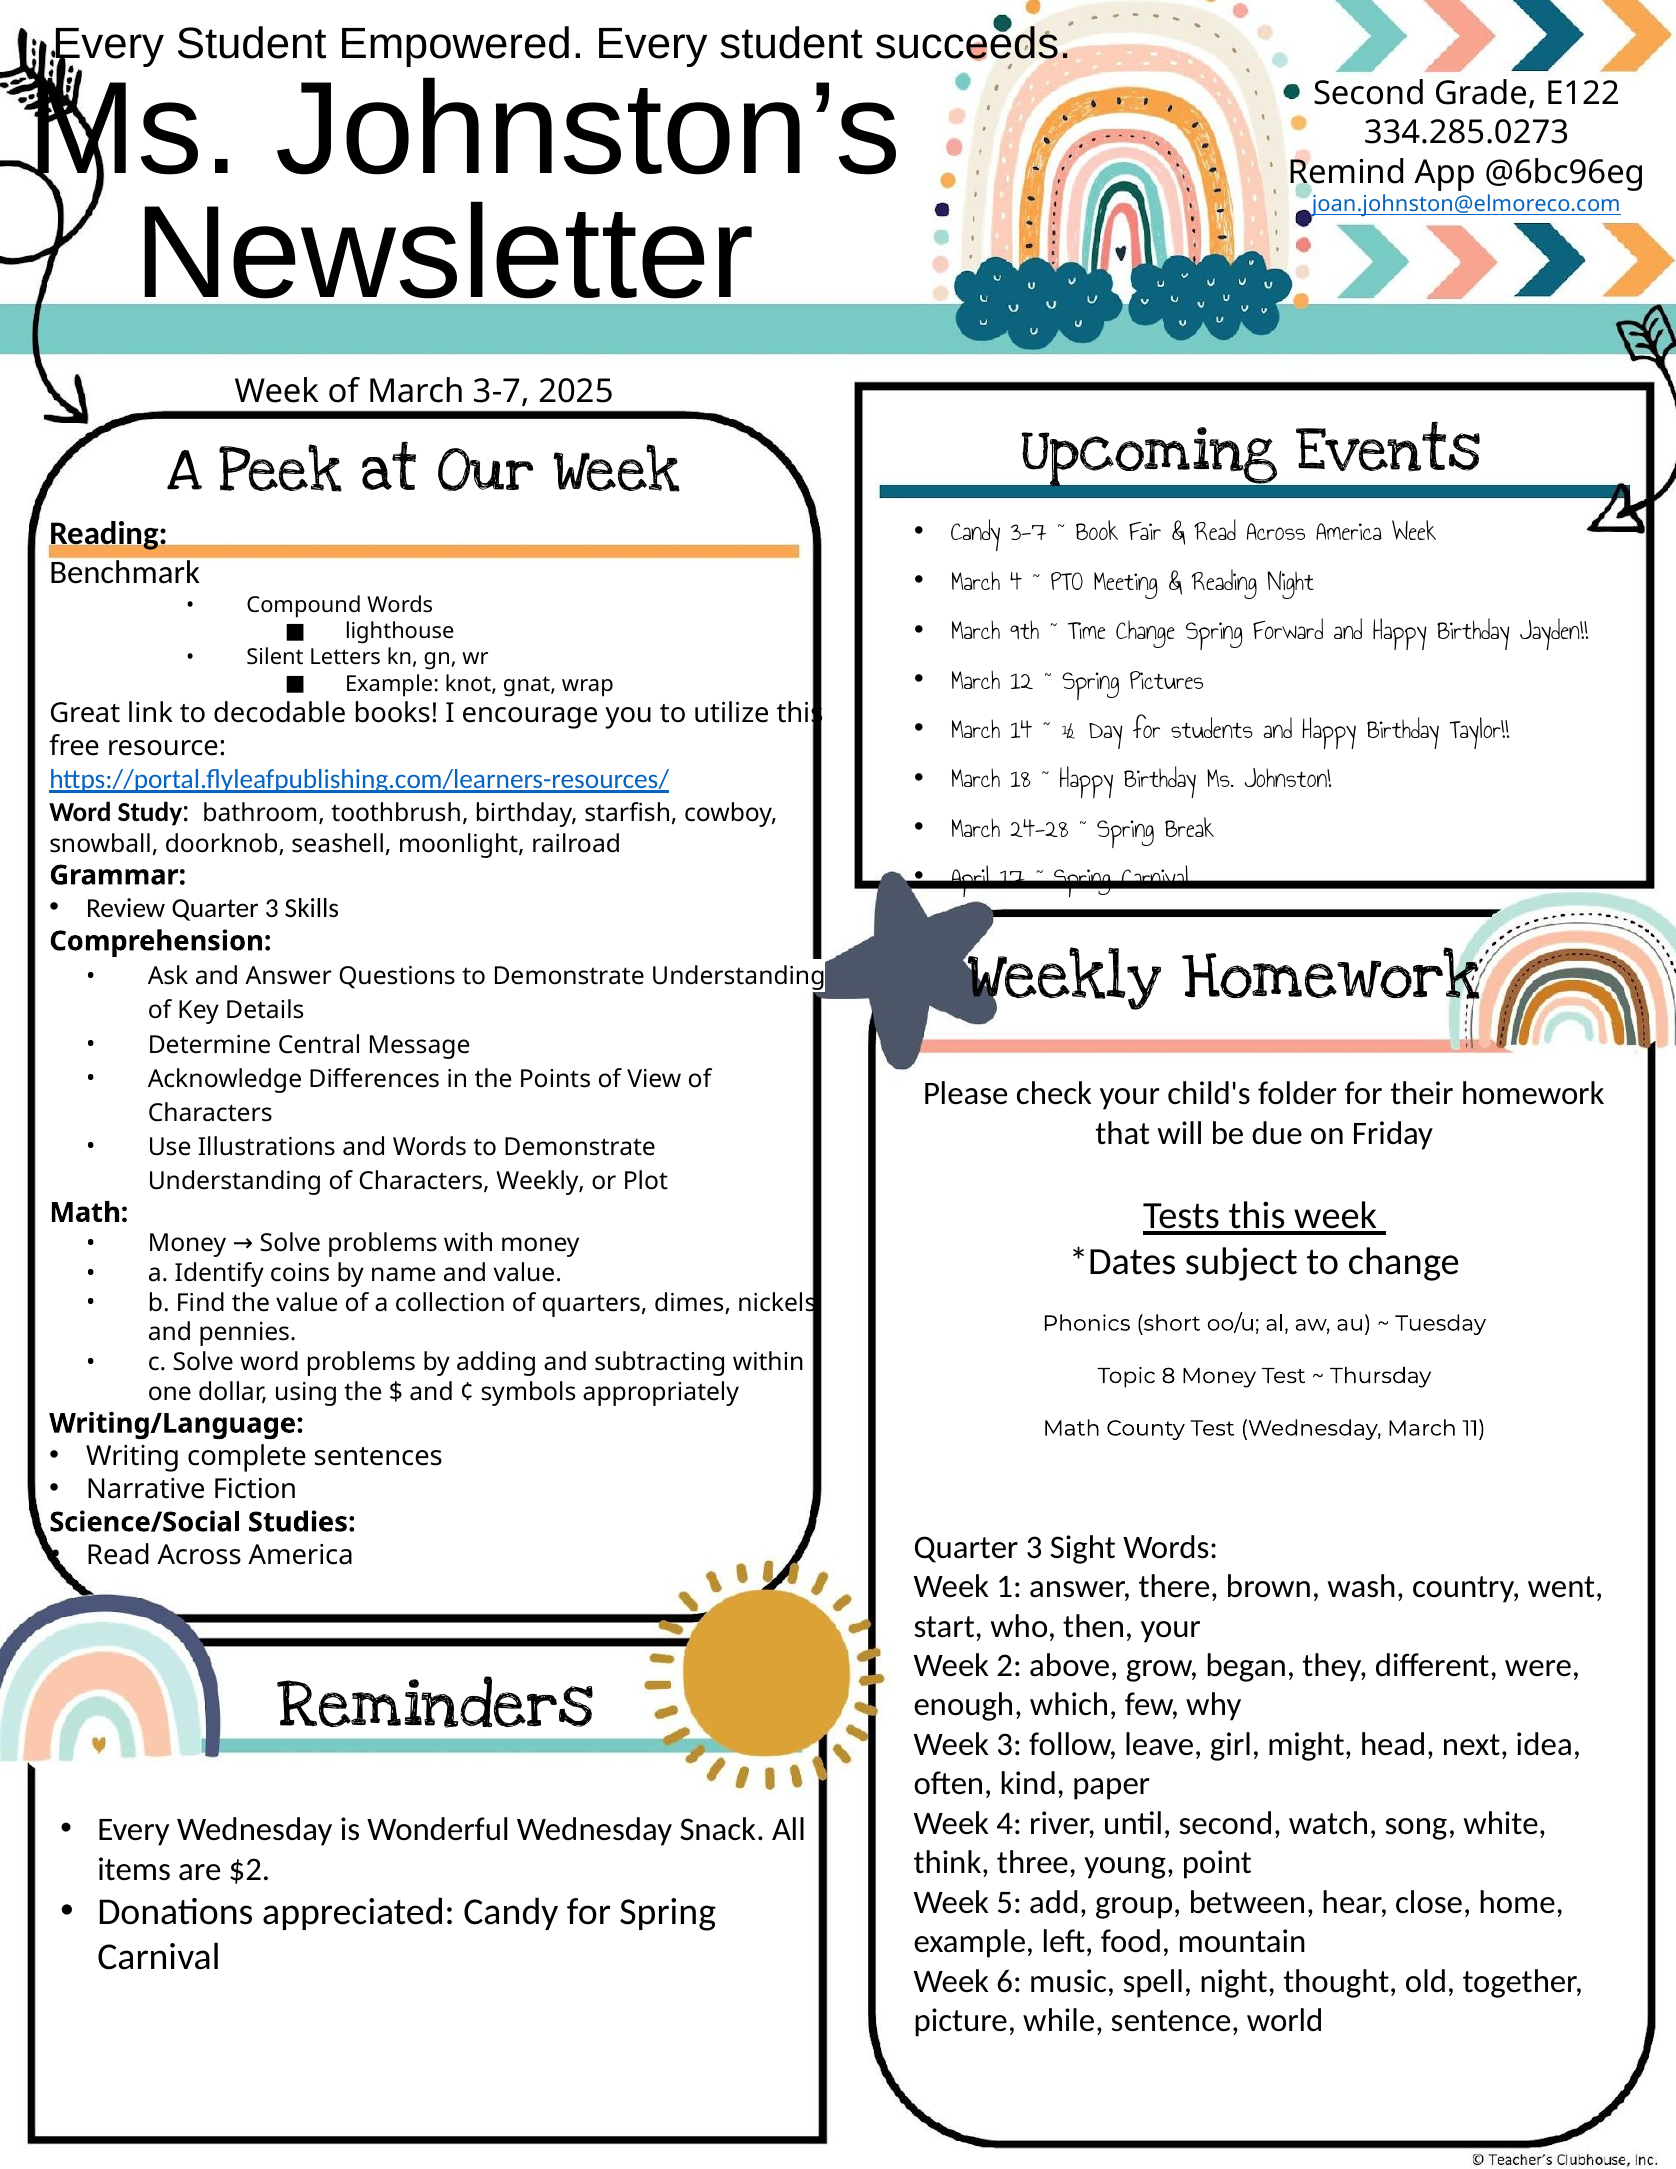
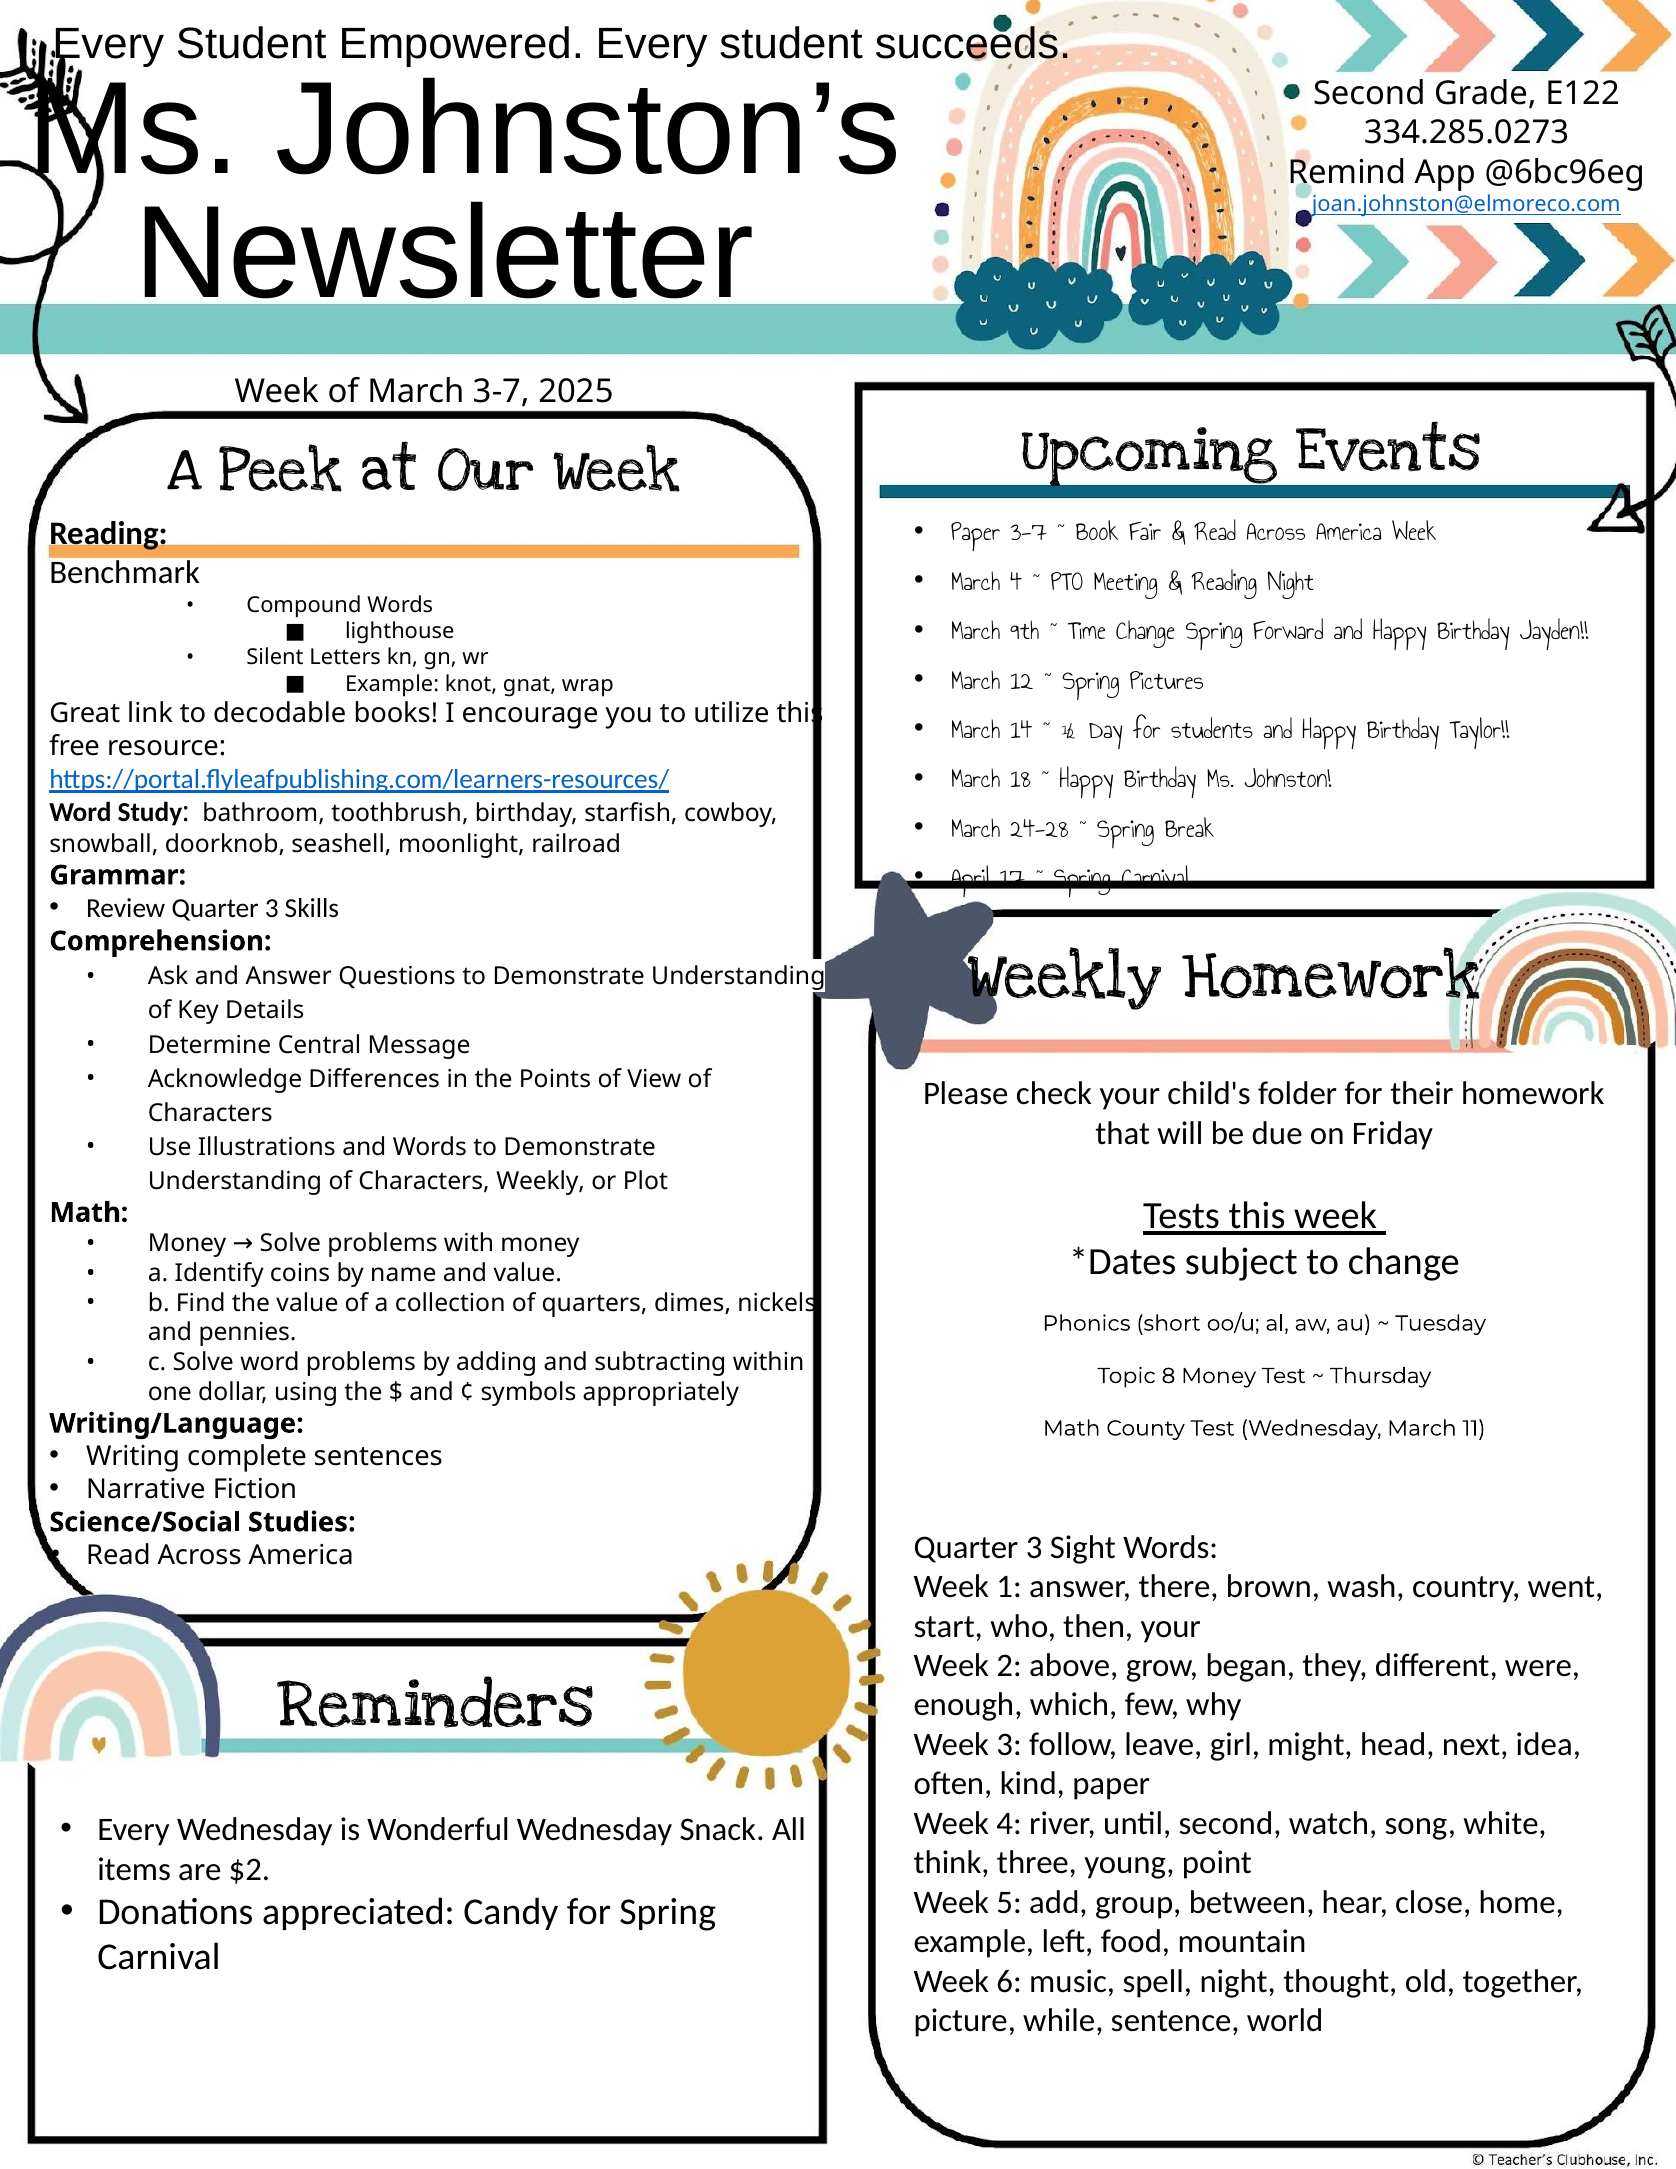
Candy at (976, 532): Candy -> Paper
